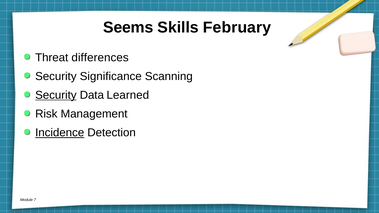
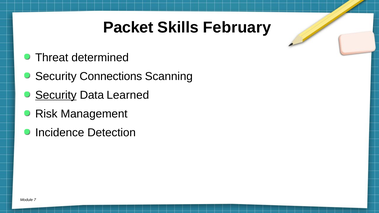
Seems: Seems -> Packet
differences: differences -> determined
Significance: Significance -> Connections
Incidence underline: present -> none
